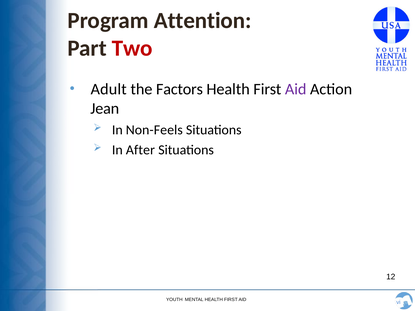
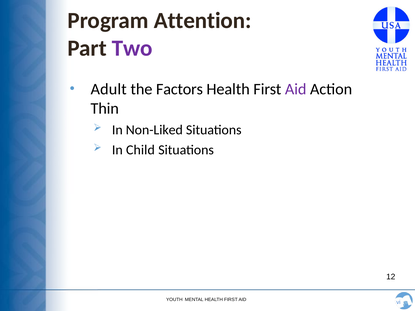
Two colour: red -> purple
Jean: Jean -> Thin
Non-Feels: Non-Feels -> Non-Liked
After: After -> Child
